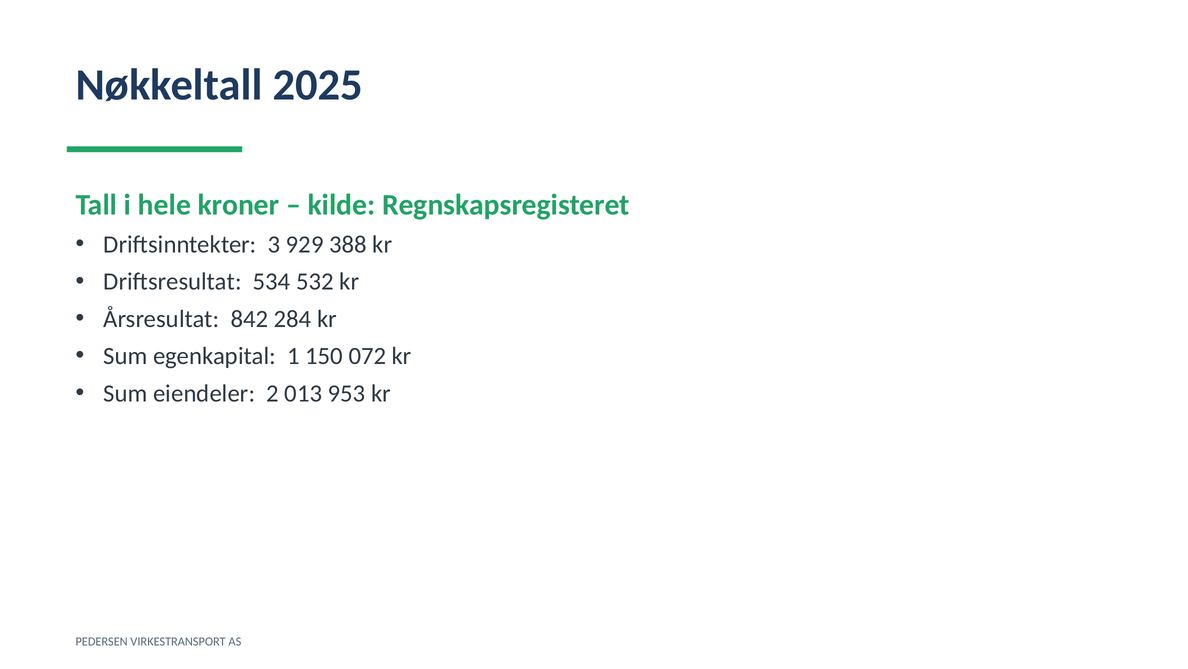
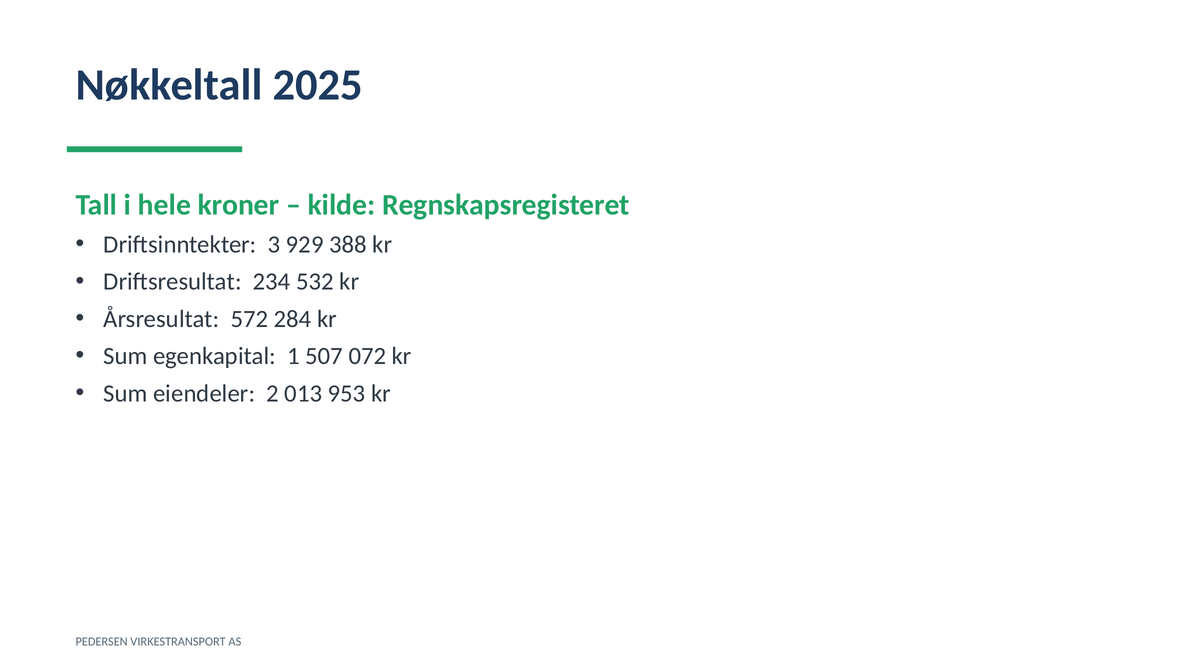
534: 534 -> 234
842: 842 -> 572
150: 150 -> 507
